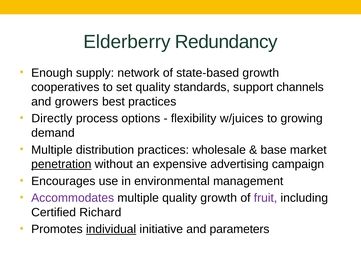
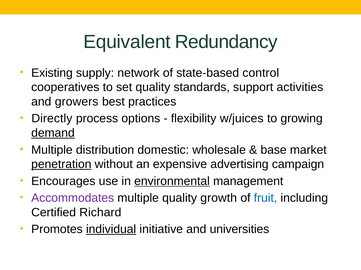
Elderberry: Elderberry -> Equivalent
Enough: Enough -> Existing
state-based growth: growth -> control
channels: channels -> activities
demand underline: none -> present
distribution practices: practices -> domestic
environmental underline: none -> present
fruit colour: purple -> blue
parameters: parameters -> universities
